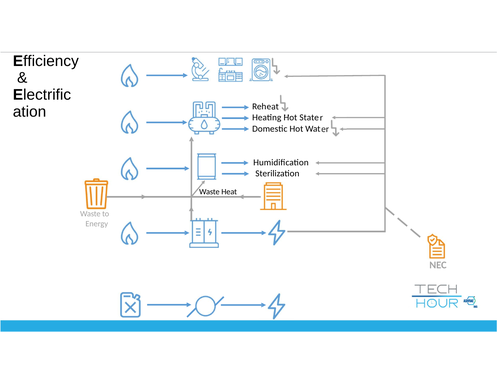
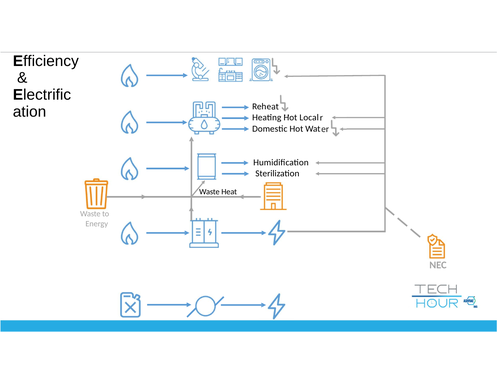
State: State -> Local
